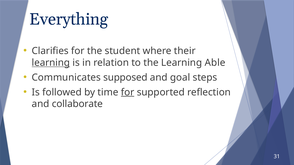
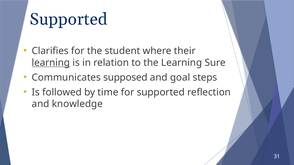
Everything at (69, 19): Everything -> Supported
Able: Able -> Sure
for at (128, 92) underline: present -> none
collaborate: collaborate -> knowledge
